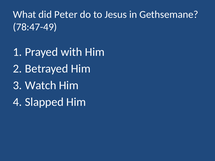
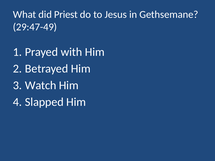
Peter: Peter -> Priest
78:47-49: 78:47-49 -> 29:47-49
